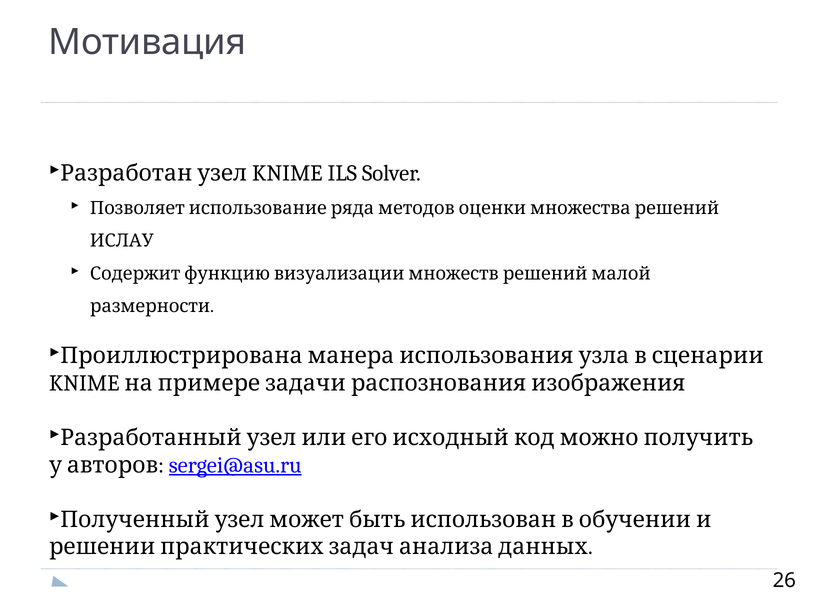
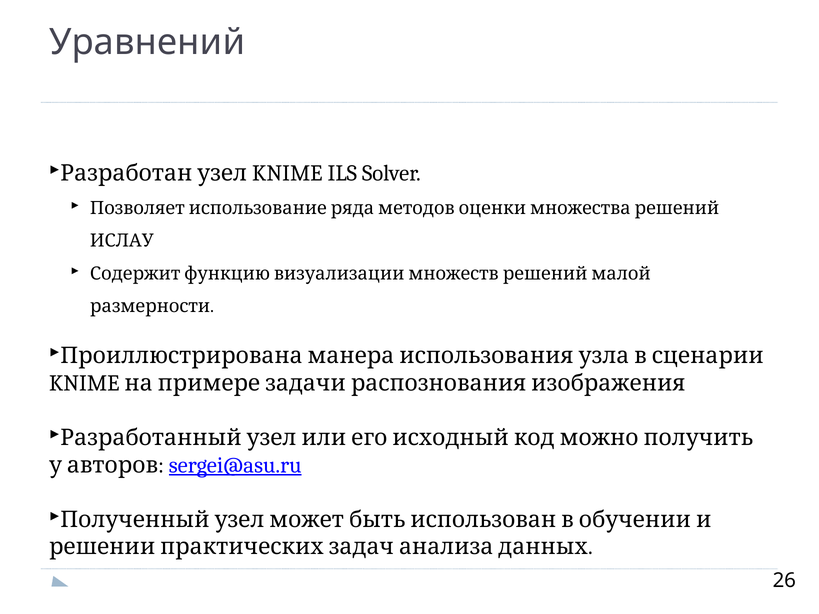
Мотивация: Мотивация -> Уравнений
